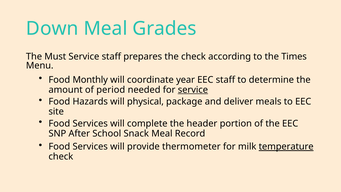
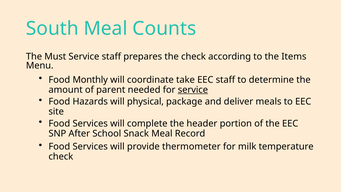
Down: Down -> South
Grades: Grades -> Counts
Times: Times -> Items
year: year -> take
period: period -> parent
temperature underline: present -> none
